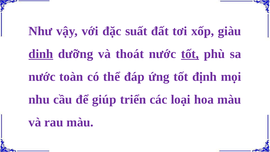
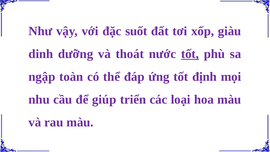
suất: suất -> suốt
dinh underline: present -> none
nước at (42, 77): nước -> ngập
